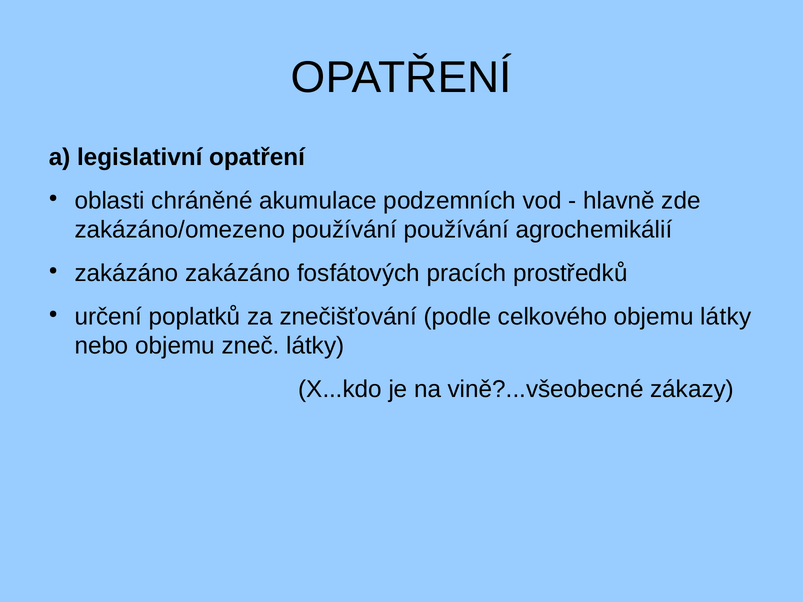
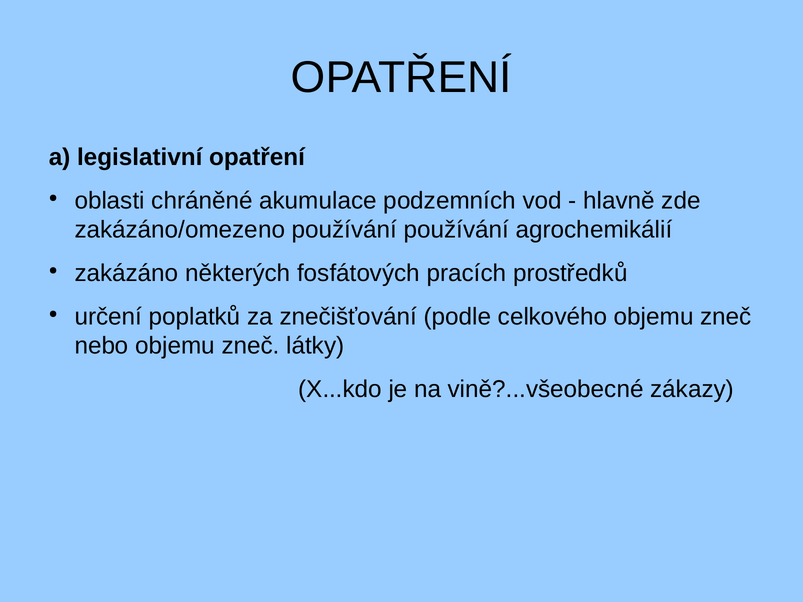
zakázáno zakázáno: zakázáno -> některých
celkového objemu látky: látky -> zneč
